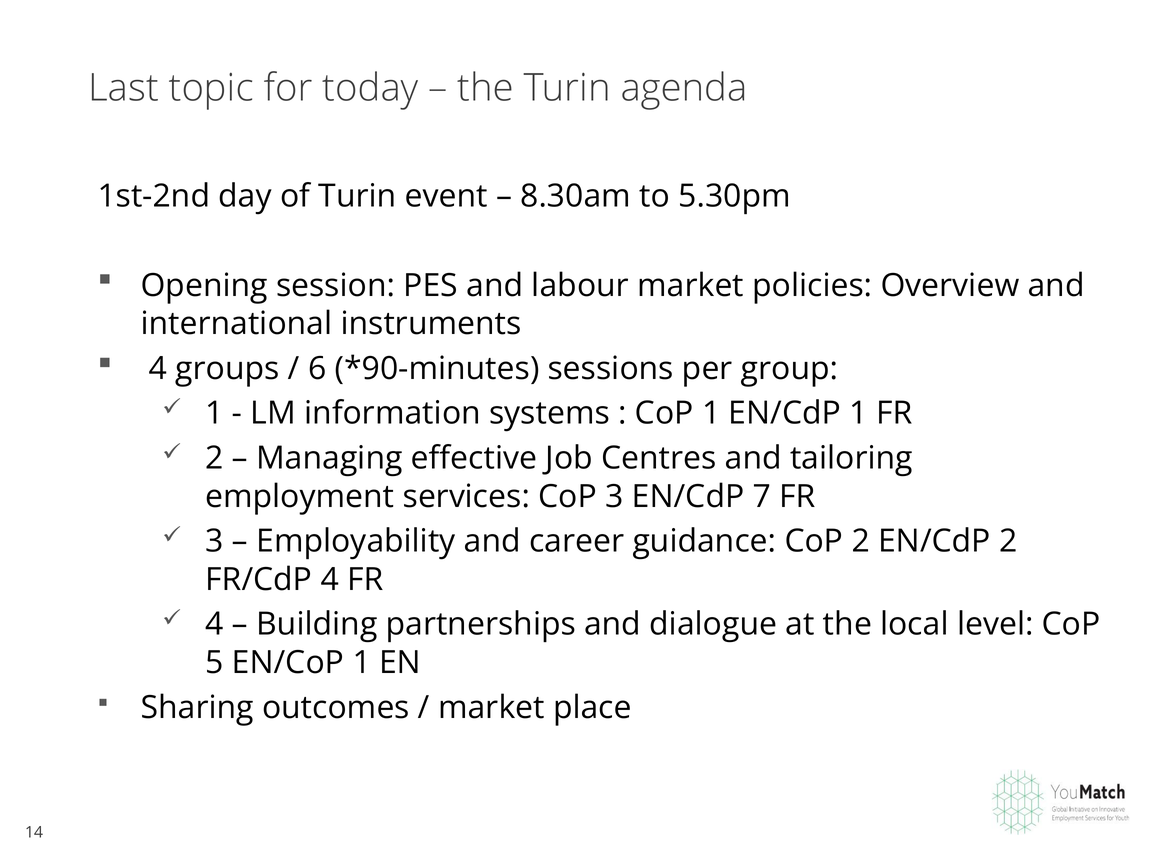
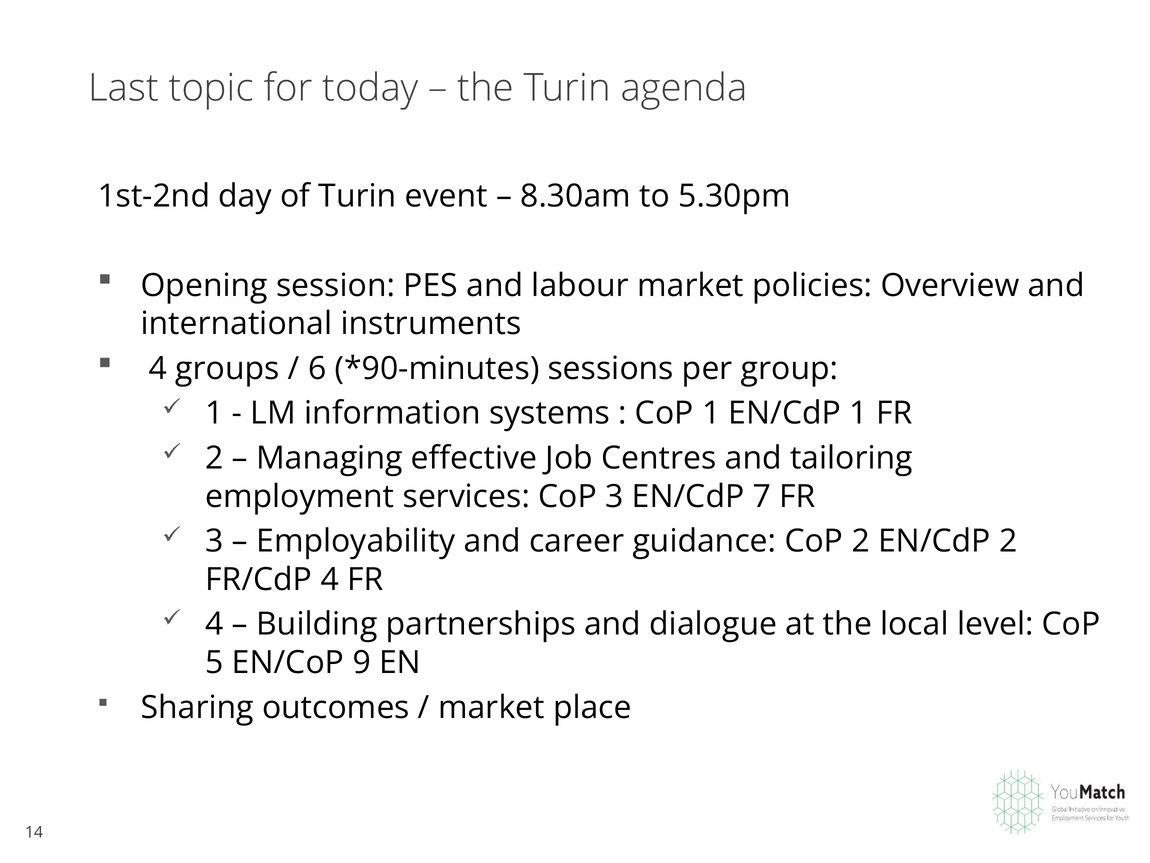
EN/CoP 1: 1 -> 9
